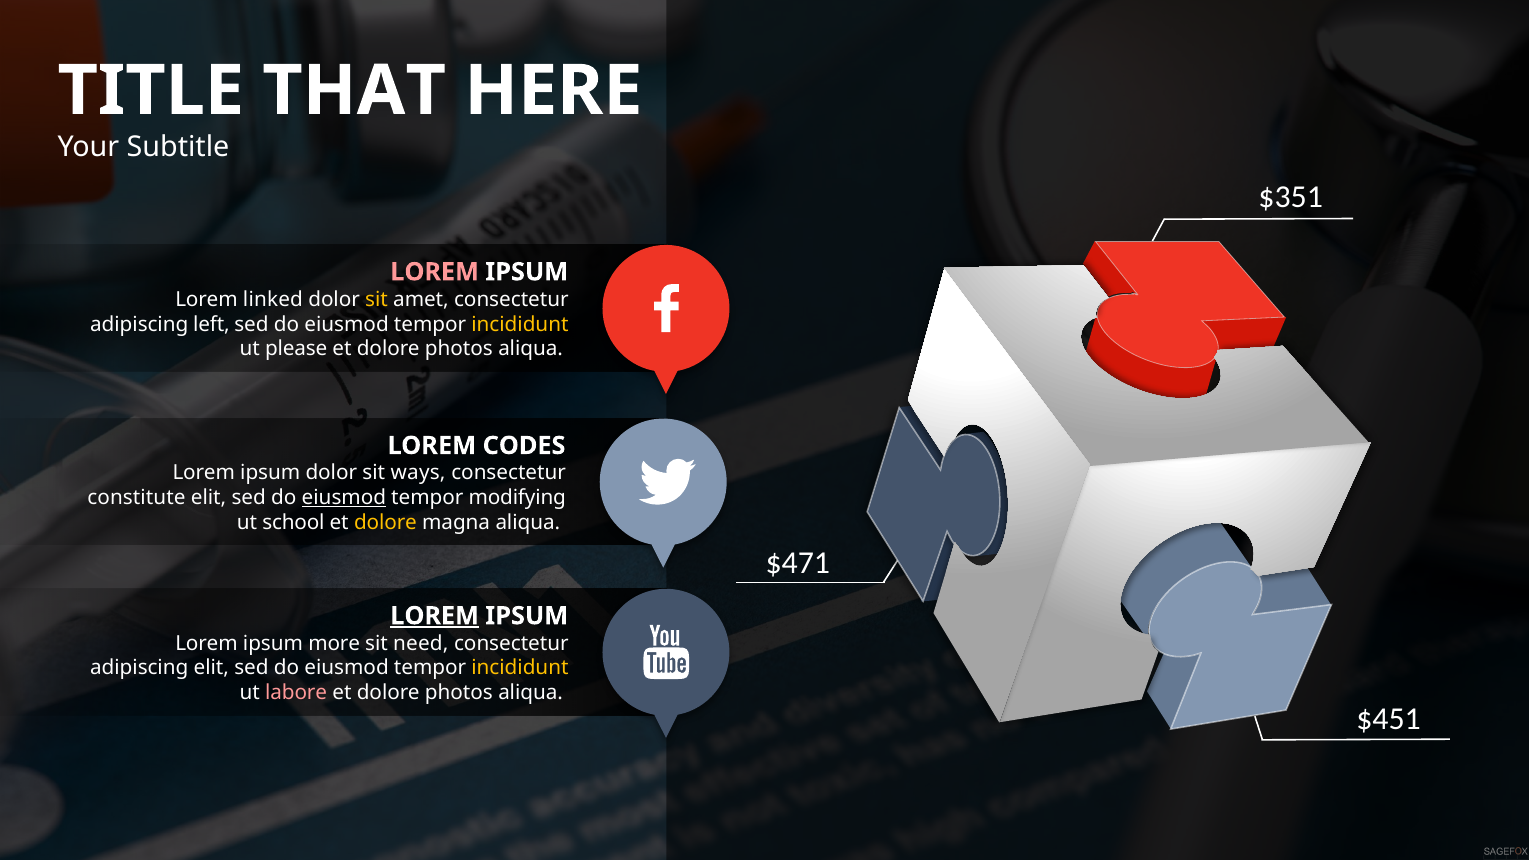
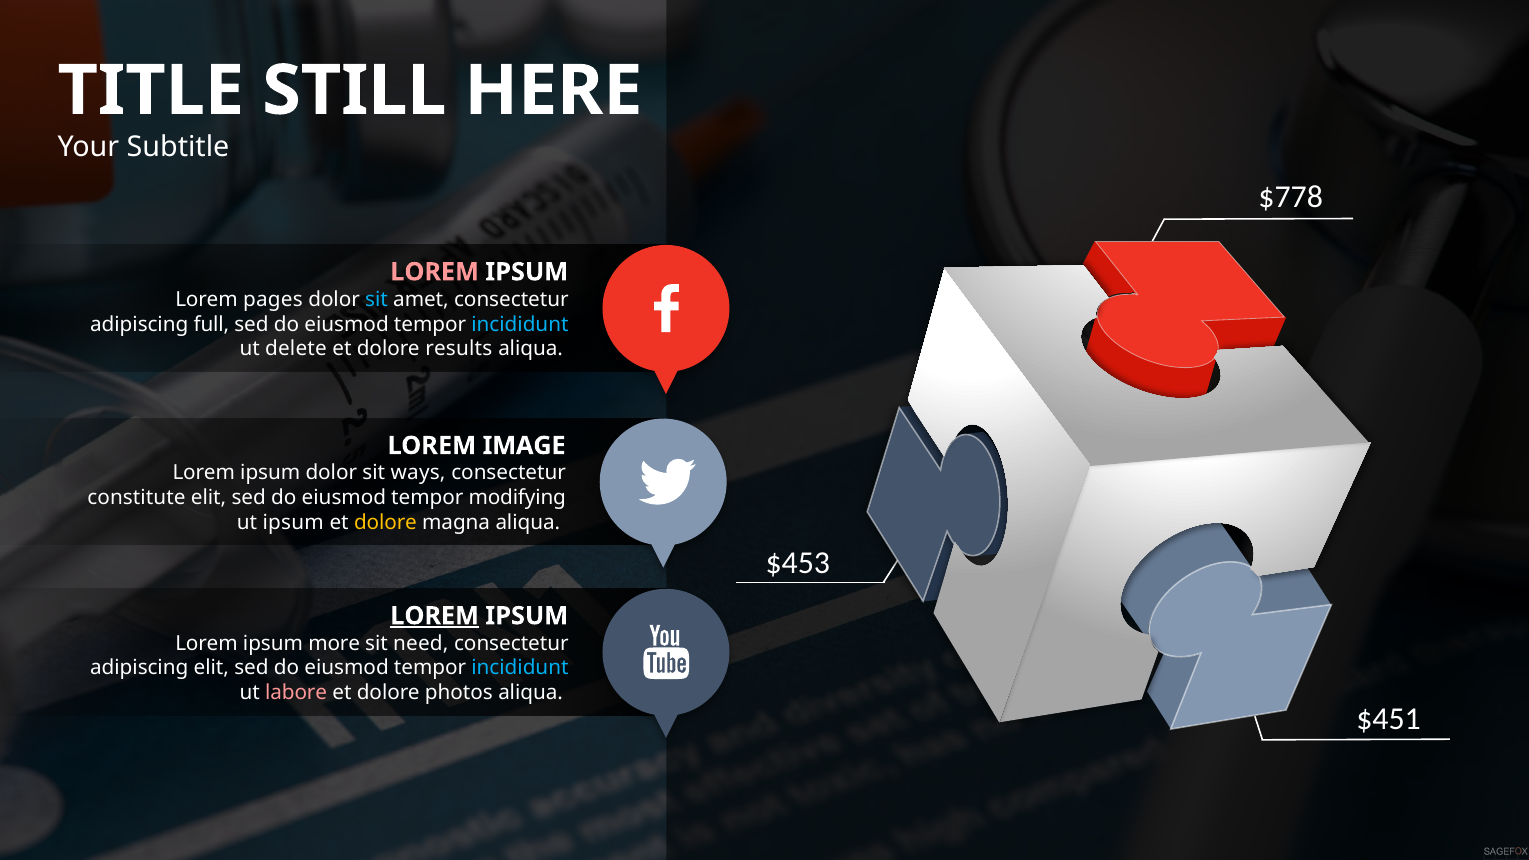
THAT: THAT -> STILL
$351: $351 -> $778
linked: linked -> pages
sit at (377, 299) colour: yellow -> light blue
left: left -> full
incididunt at (520, 324) colour: yellow -> light blue
please: please -> delete
photos at (459, 349): photos -> results
CODES: CODES -> IMAGE
eiusmod at (344, 498) underline: present -> none
ut school: school -> ipsum
$471: $471 -> $453
incididunt at (520, 668) colour: yellow -> light blue
